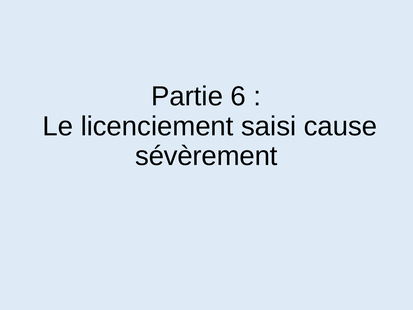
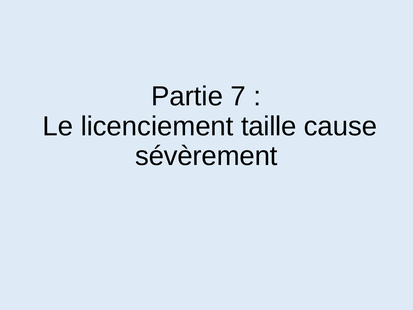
6: 6 -> 7
saisi: saisi -> taille
